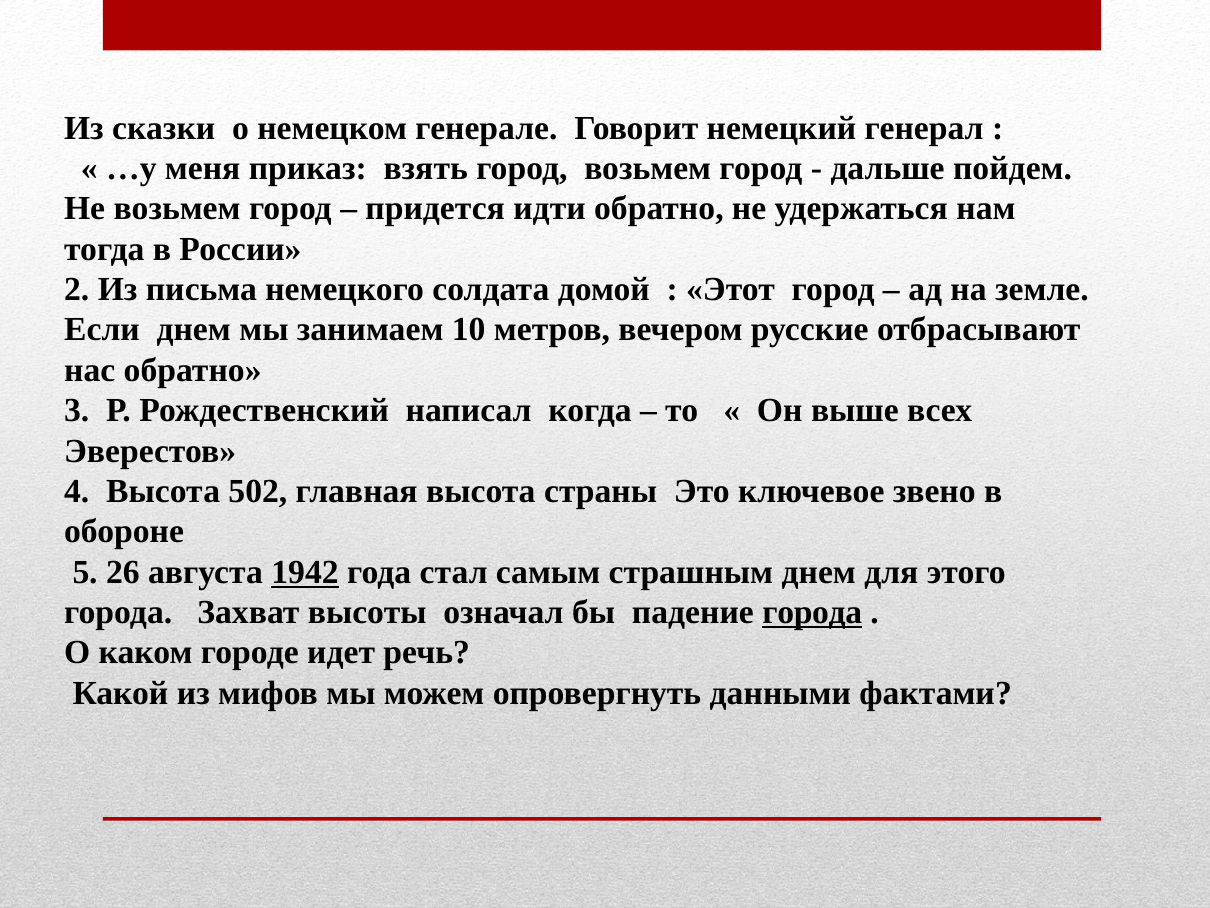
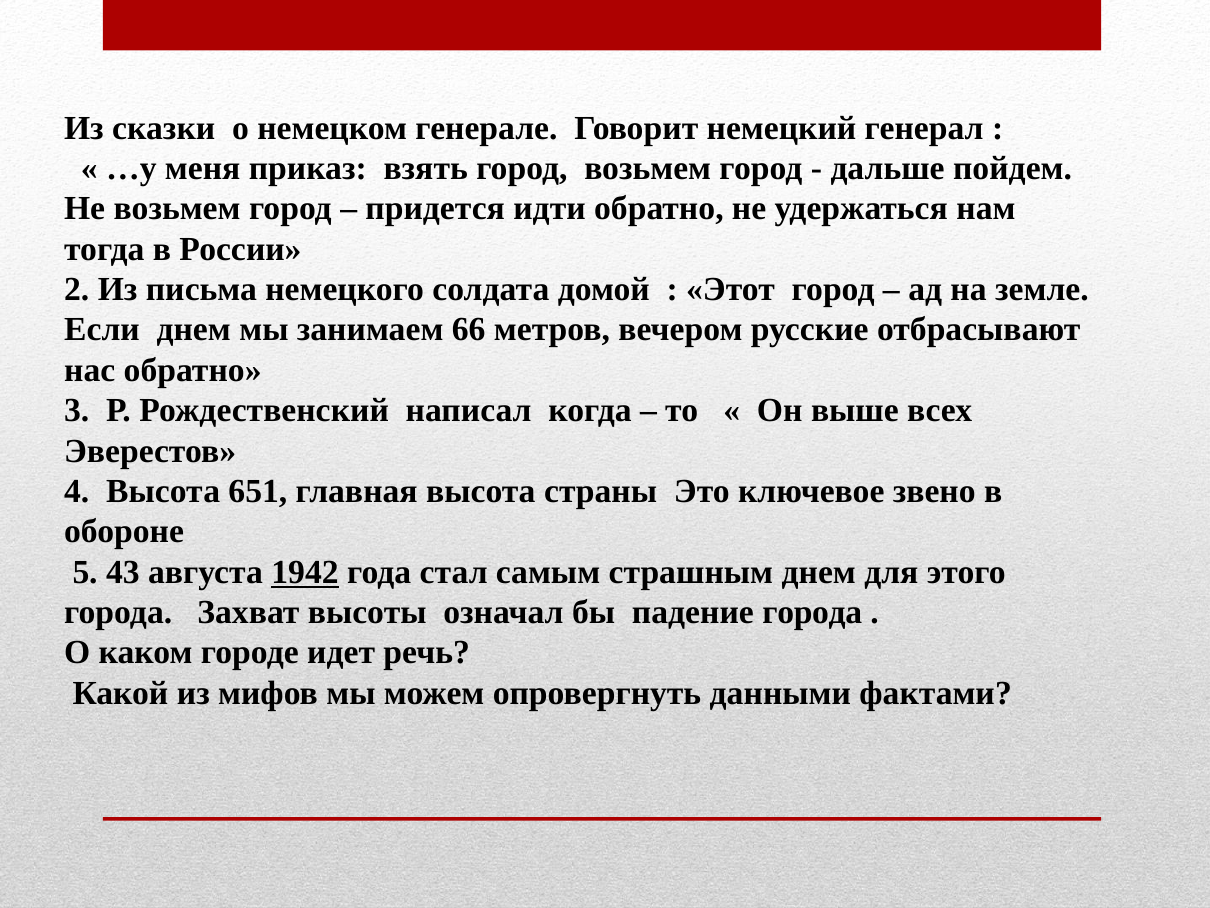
10: 10 -> 66
502: 502 -> 651
26: 26 -> 43
города at (812, 612) underline: present -> none
